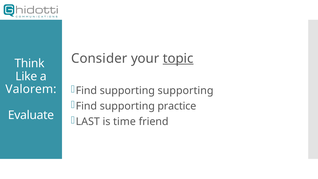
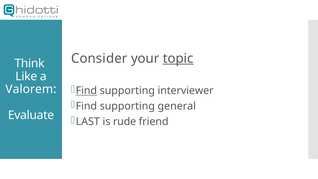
Find at (86, 91) underline: none -> present
supporting supporting: supporting -> interviewer
practice: practice -> general
time: time -> rude
